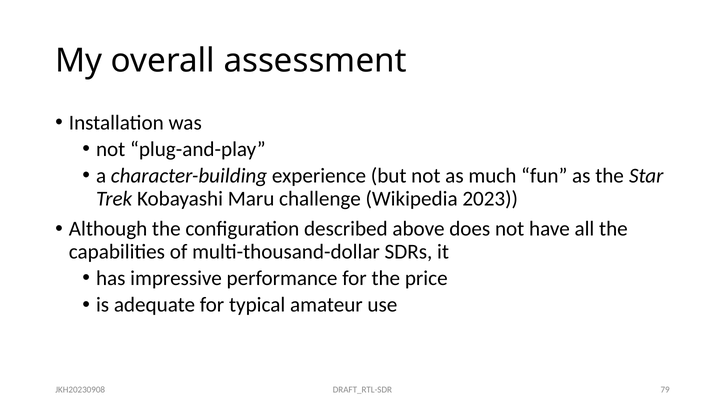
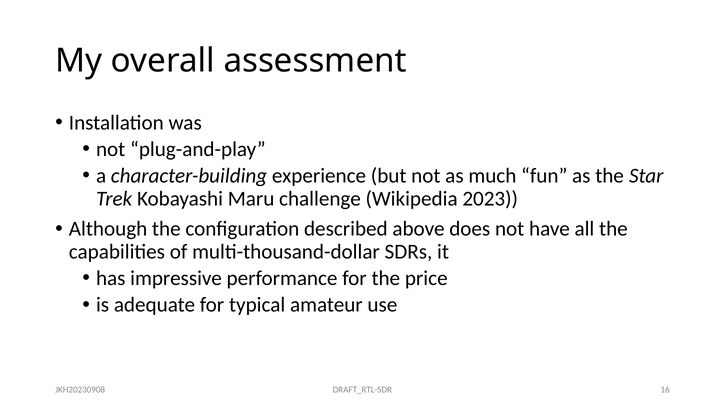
79: 79 -> 16
